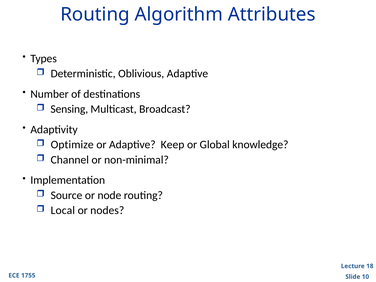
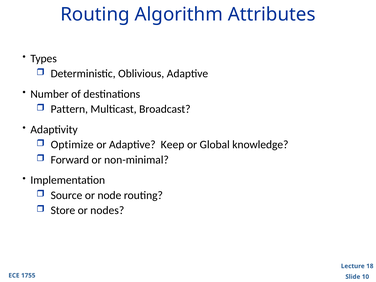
Sensing: Sensing -> Pattern
Channel: Channel -> Forward
Local: Local -> Store
